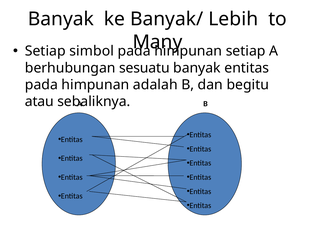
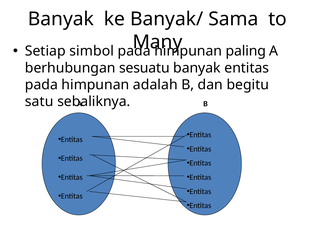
Lebih: Lebih -> Sama
himpunan setiap: setiap -> paling
atau: atau -> satu
